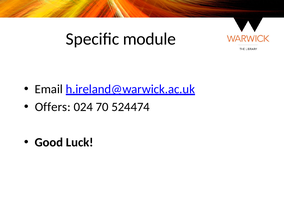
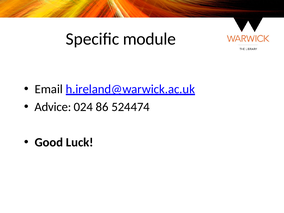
Offers: Offers -> Advice
70: 70 -> 86
